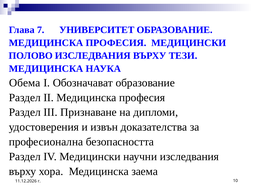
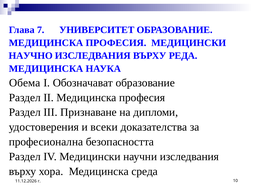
ПОЛОВО: ПОЛОВО -> НАУЧНО
ТЕЗИ: ТЕЗИ -> РЕДА
извън: извън -> всеки
заема: заема -> среда
